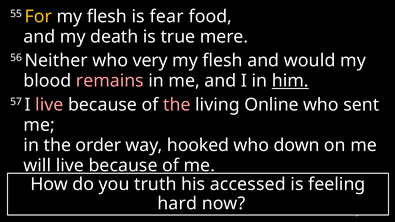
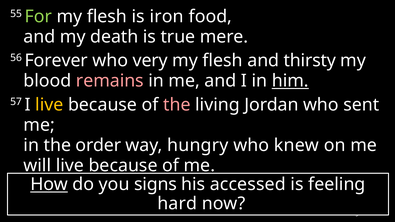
For colour: yellow -> light green
fear: fear -> iron
Neither: Neither -> Forever
would: would -> thirsty
live at (49, 105) colour: pink -> yellow
Online: Online -> Jordan
hooked: hooked -> hungry
down: down -> knew
How underline: none -> present
truth: truth -> signs
